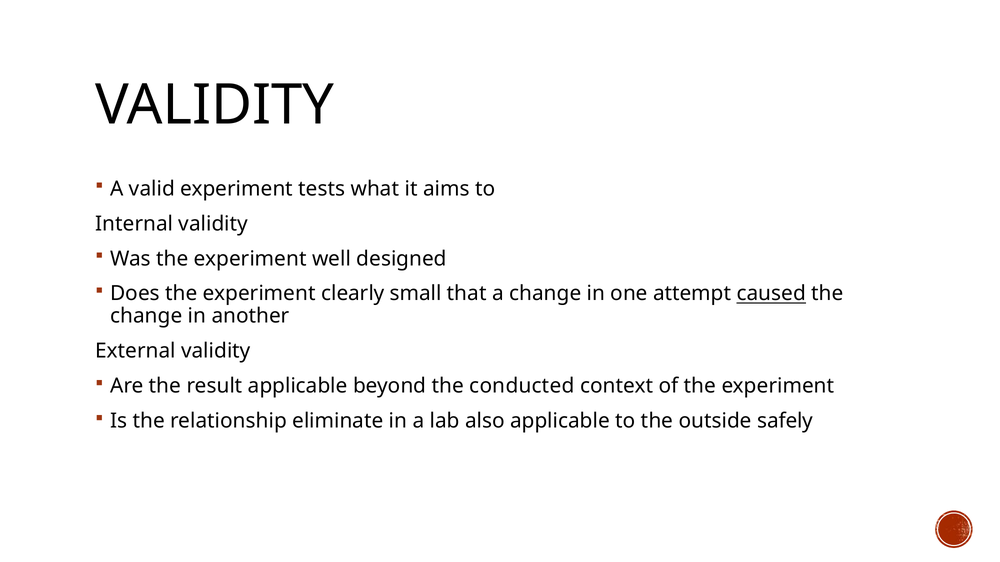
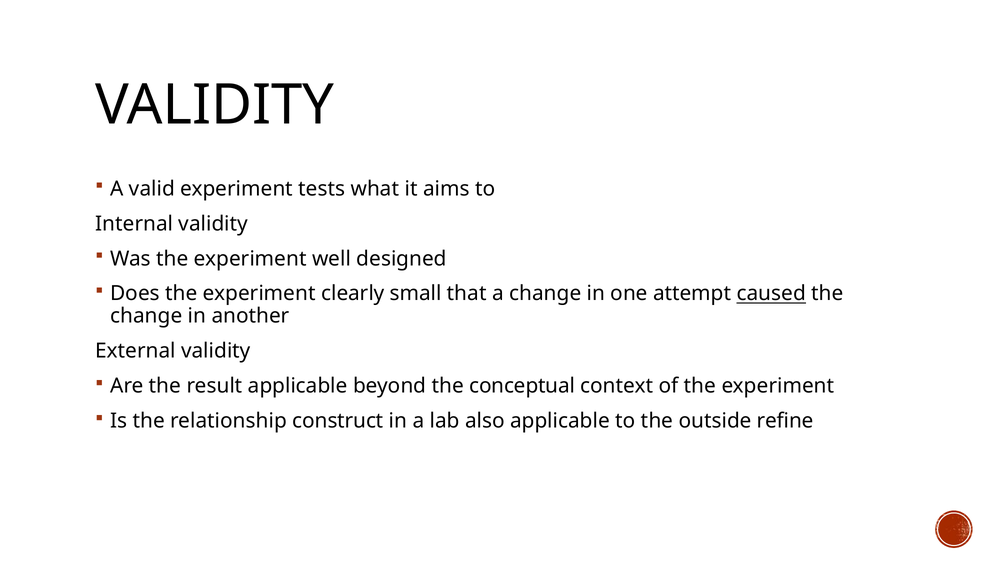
conducted: conducted -> conceptual
eliminate: eliminate -> construct
safely: safely -> refine
